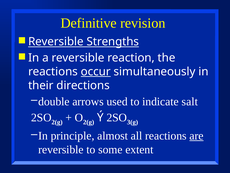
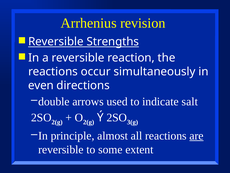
Definitive: Definitive -> Arrhenius
occur underline: present -> none
their: their -> even
